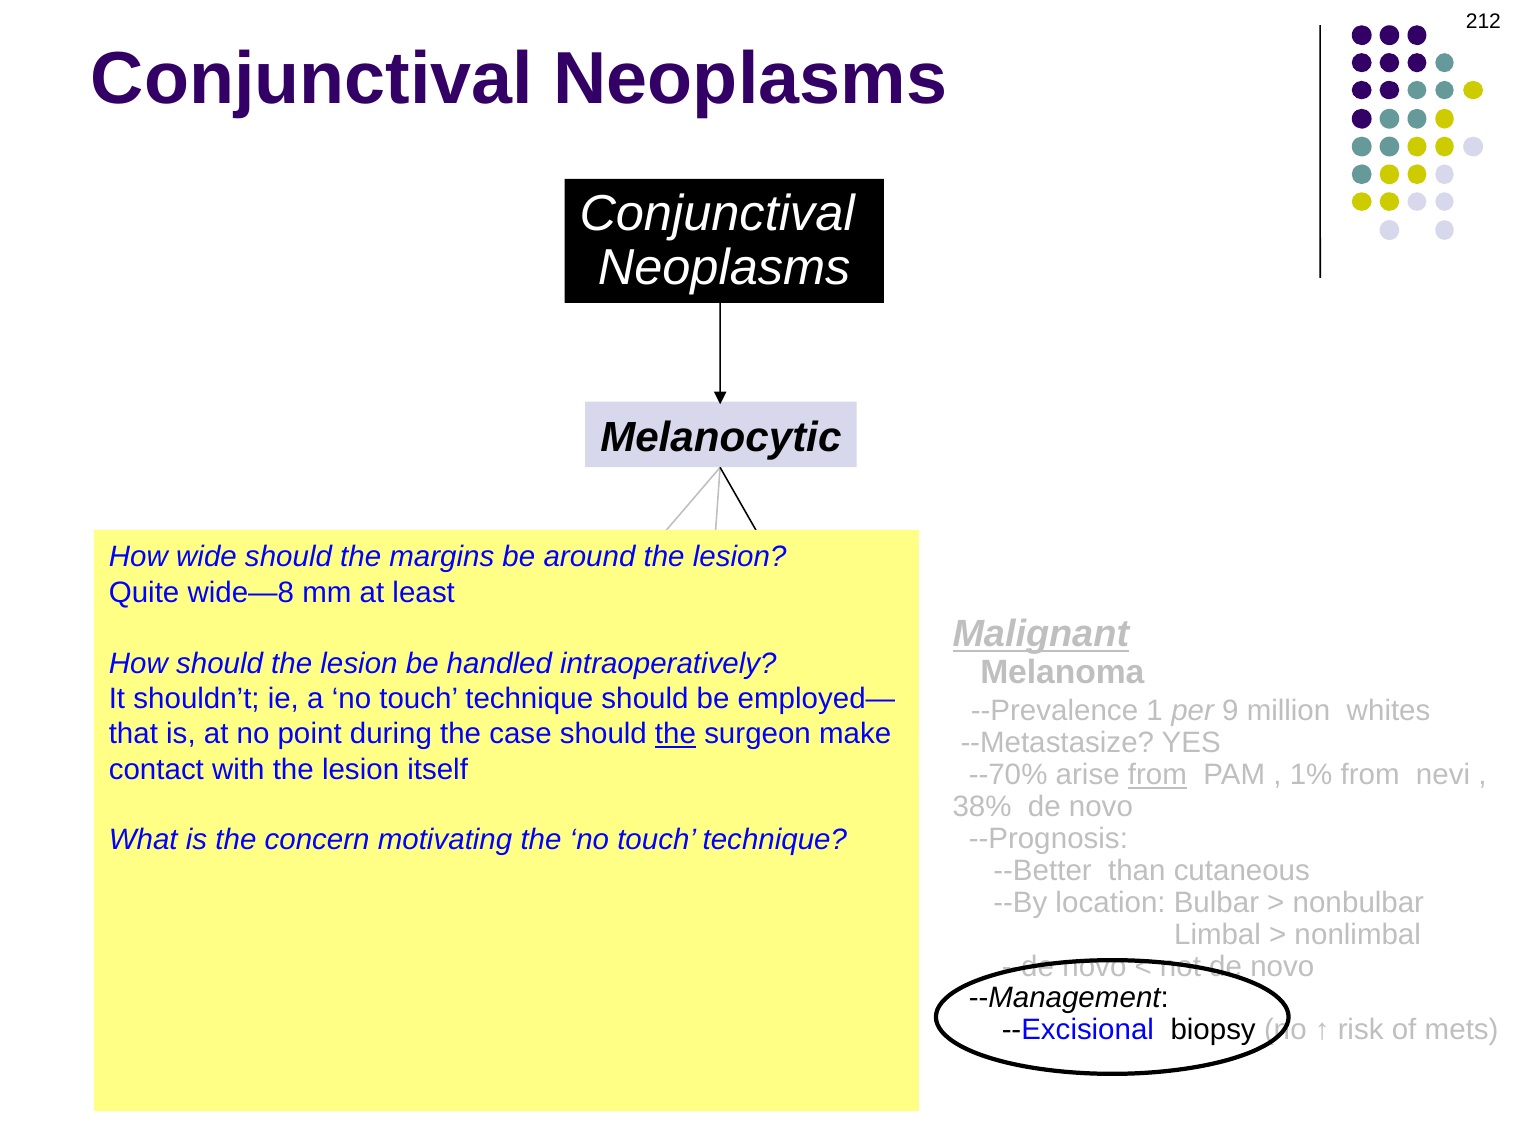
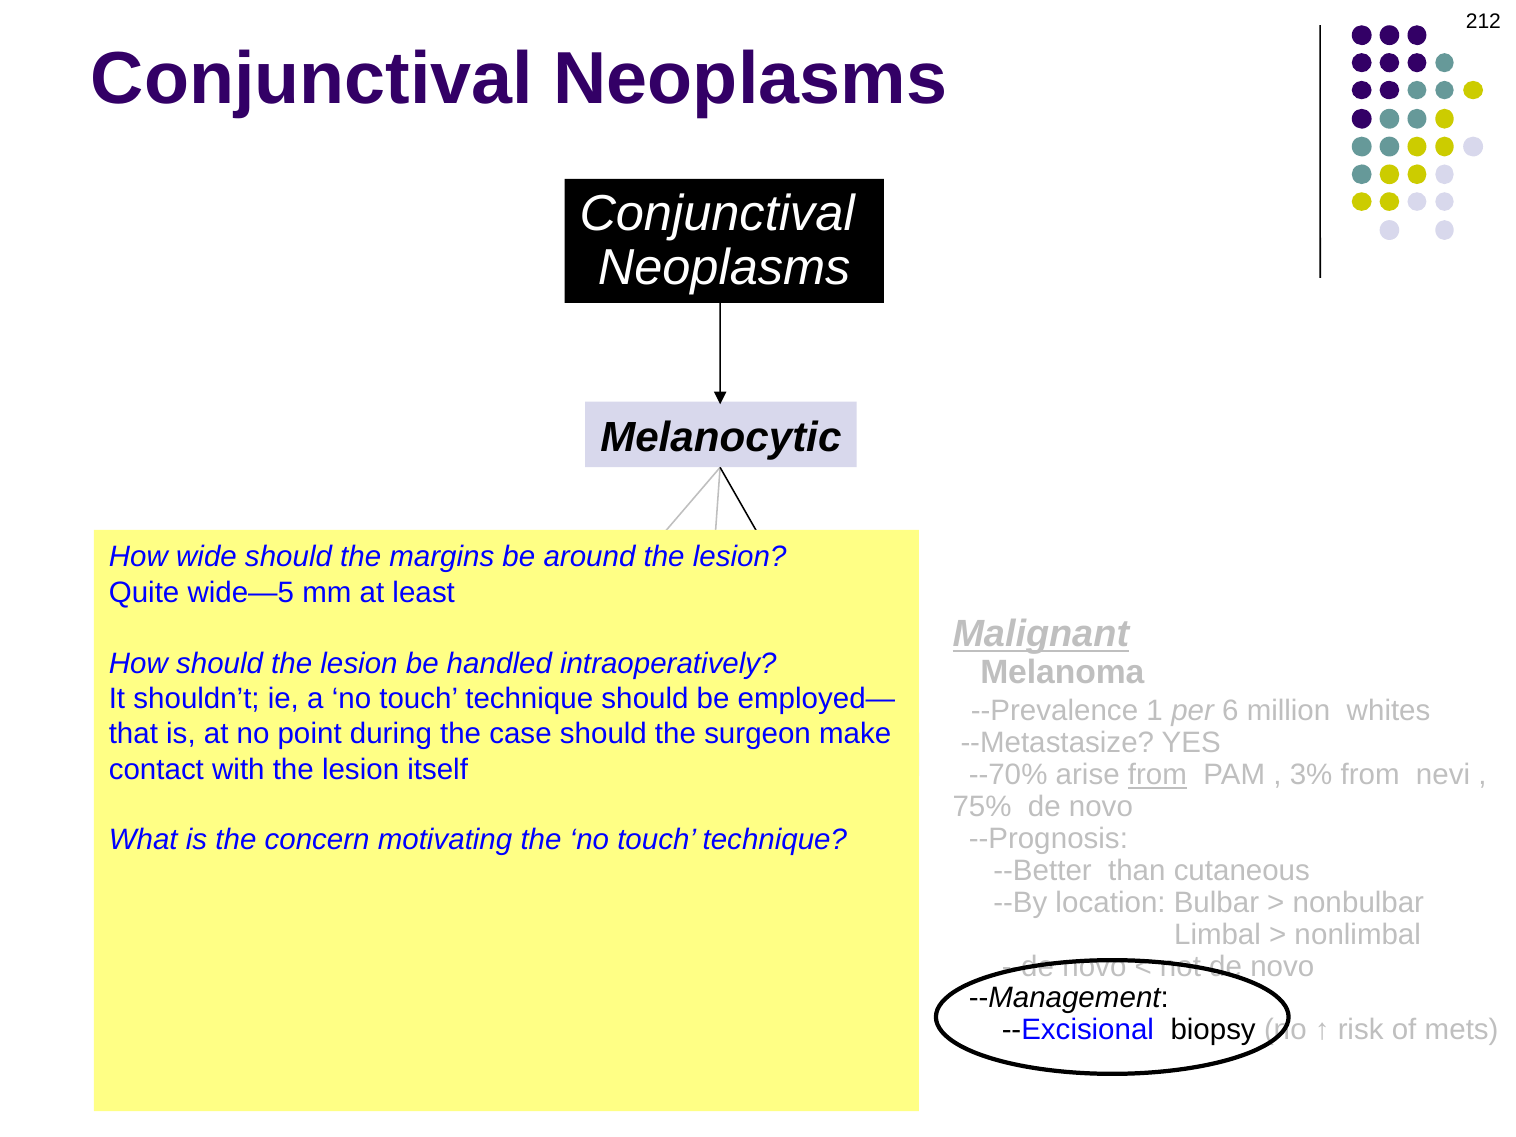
wide—8: wide—8 -> wide—5
9: 9 -> 6
the at (675, 734) underline: present -> none
1%: 1% -> 3%
38%: 38% -> 75%
